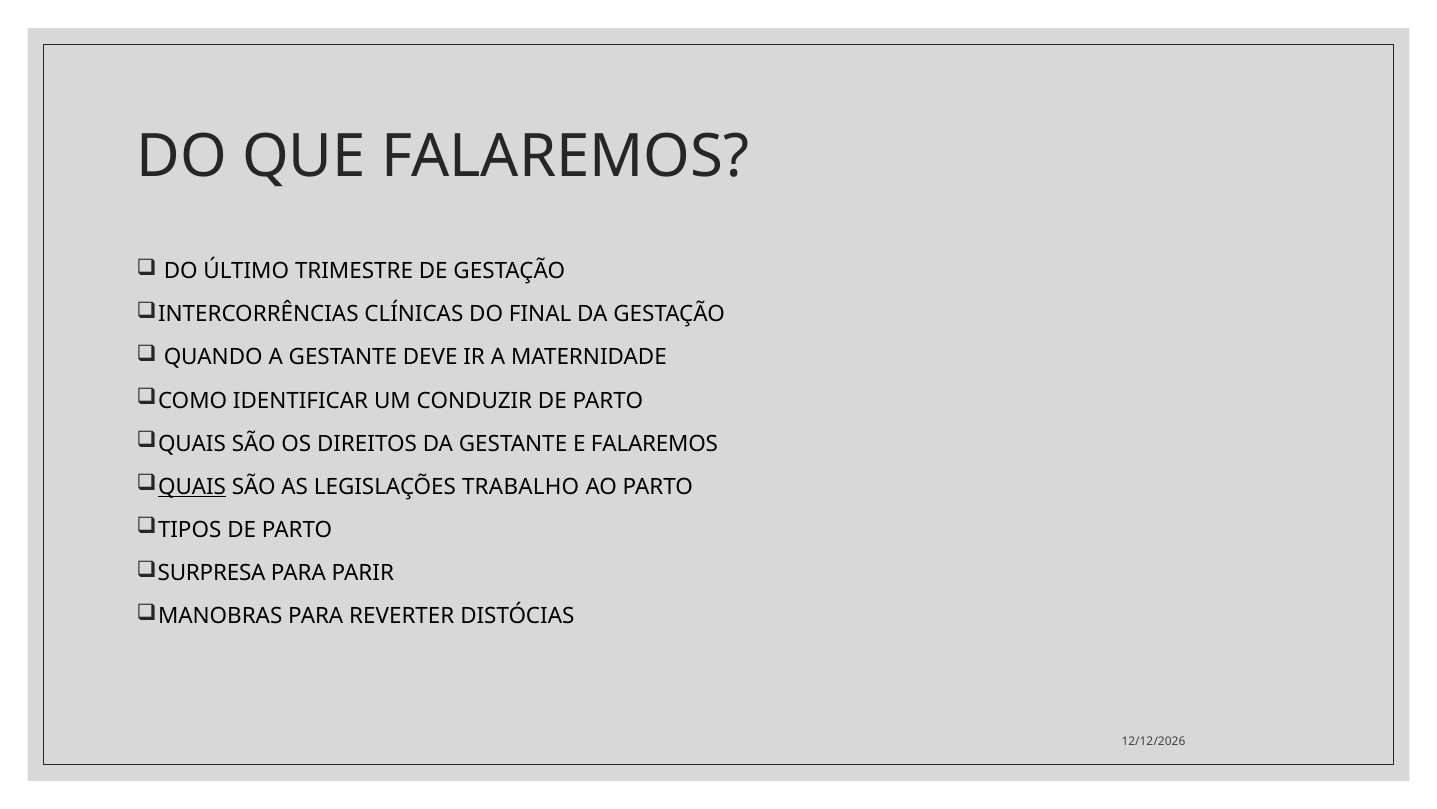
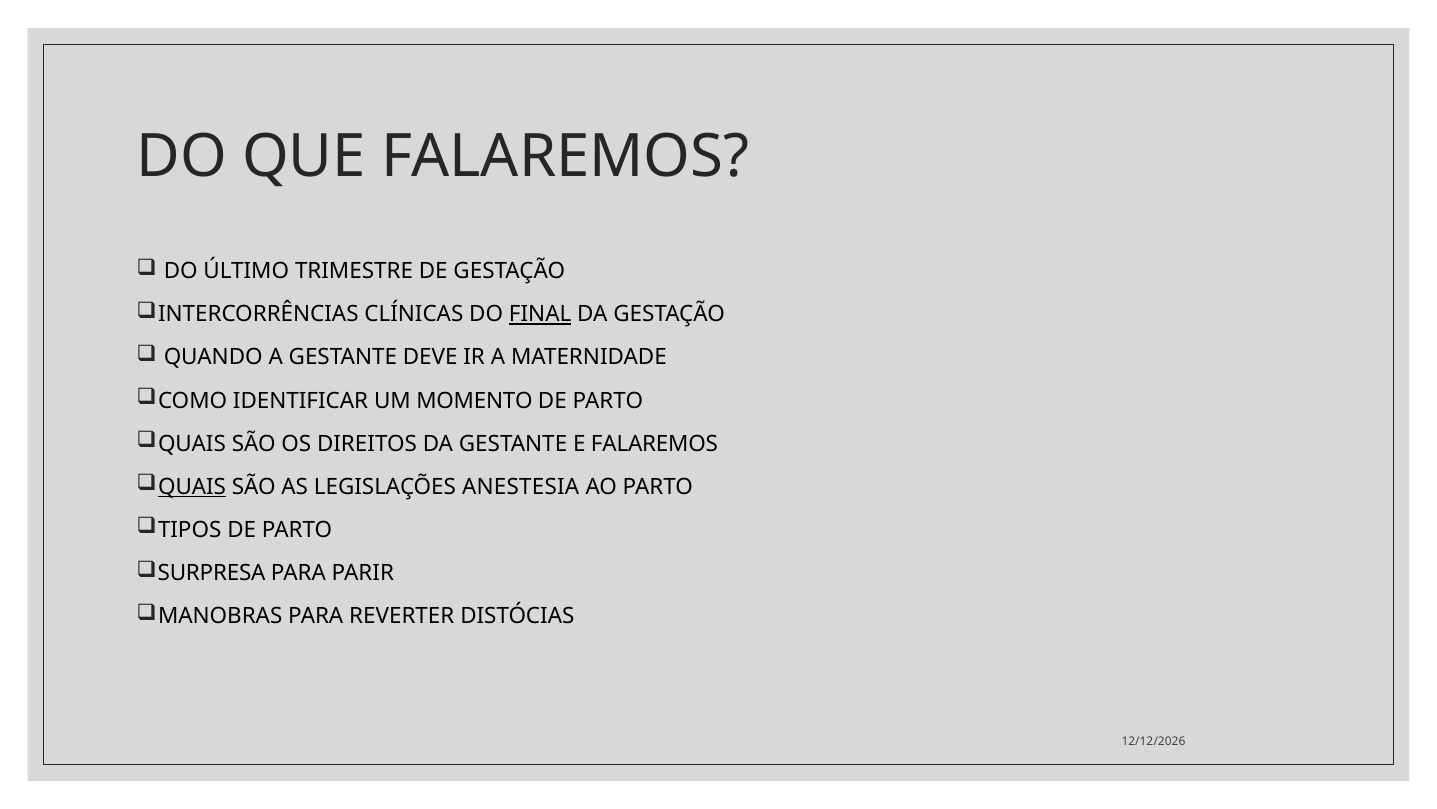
FINAL underline: none -> present
CONDUZIR: CONDUZIR -> MOMENTO
TRABALHO: TRABALHO -> ANESTESIA
